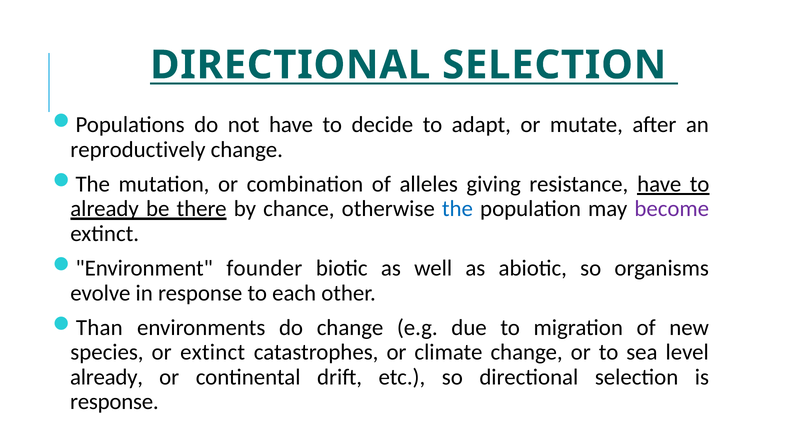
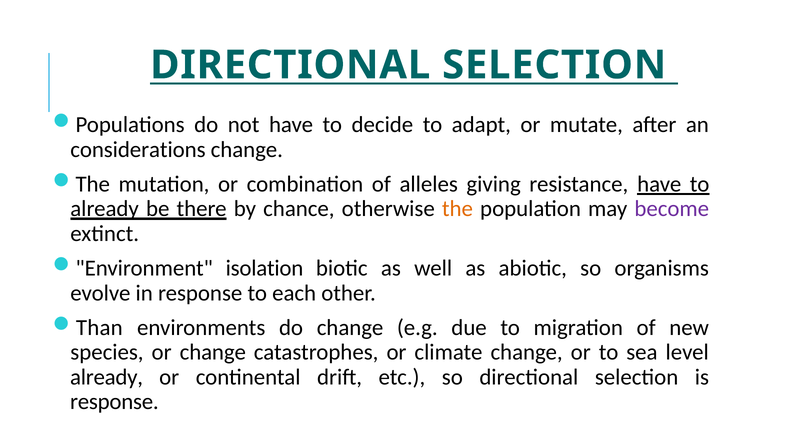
reproductively: reproductively -> considerations
the at (457, 209) colour: blue -> orange
founder: founder -> isolation
or extinct: extinct -> change
